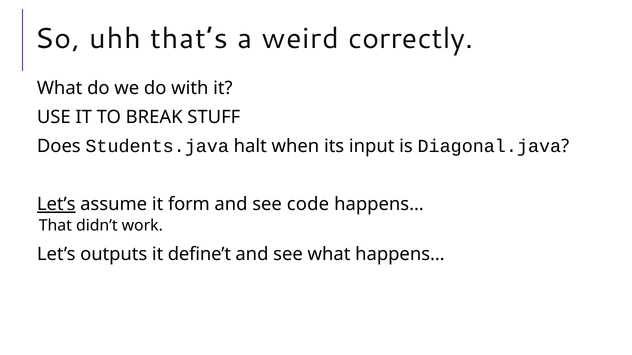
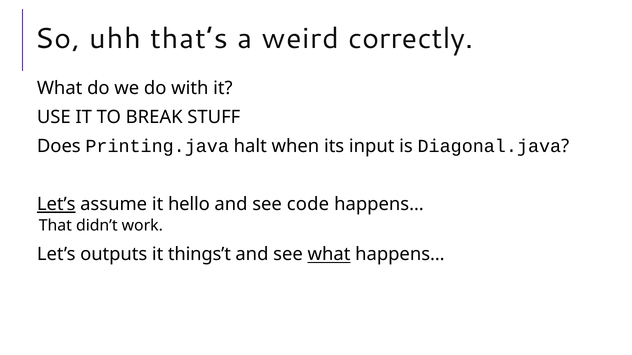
Students.java: Students.java -> Printing.java
form: form -> hello
define’t: define’t -> things’t
what at (329, 255) underline: none -> present
